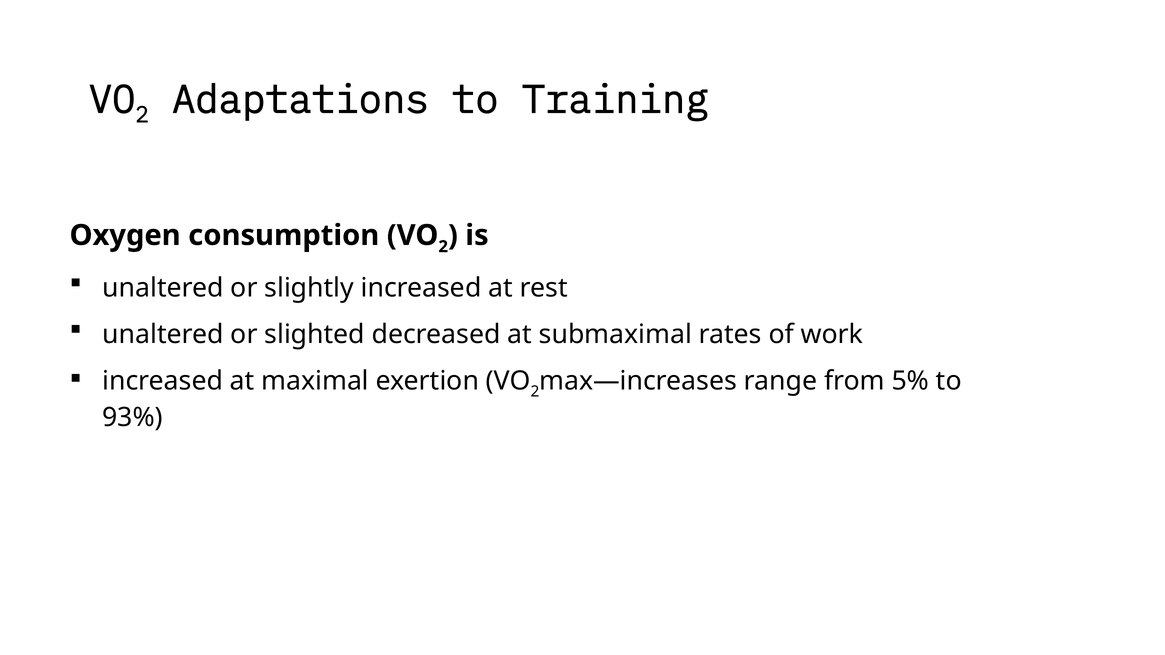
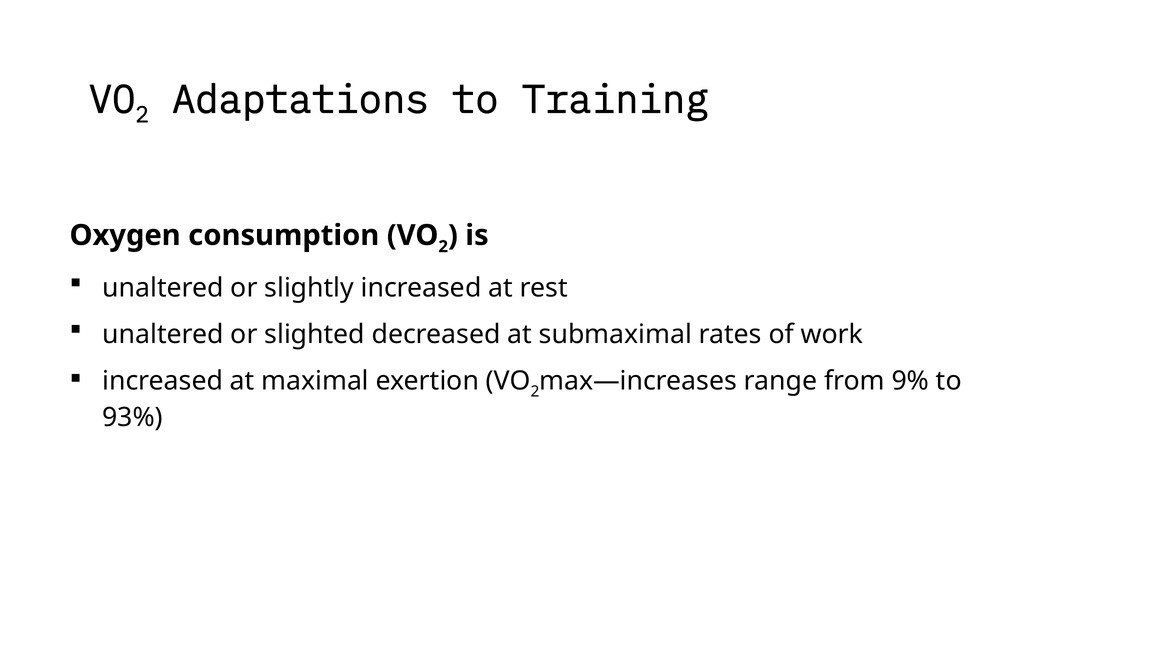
5%: 5% -> 9%
